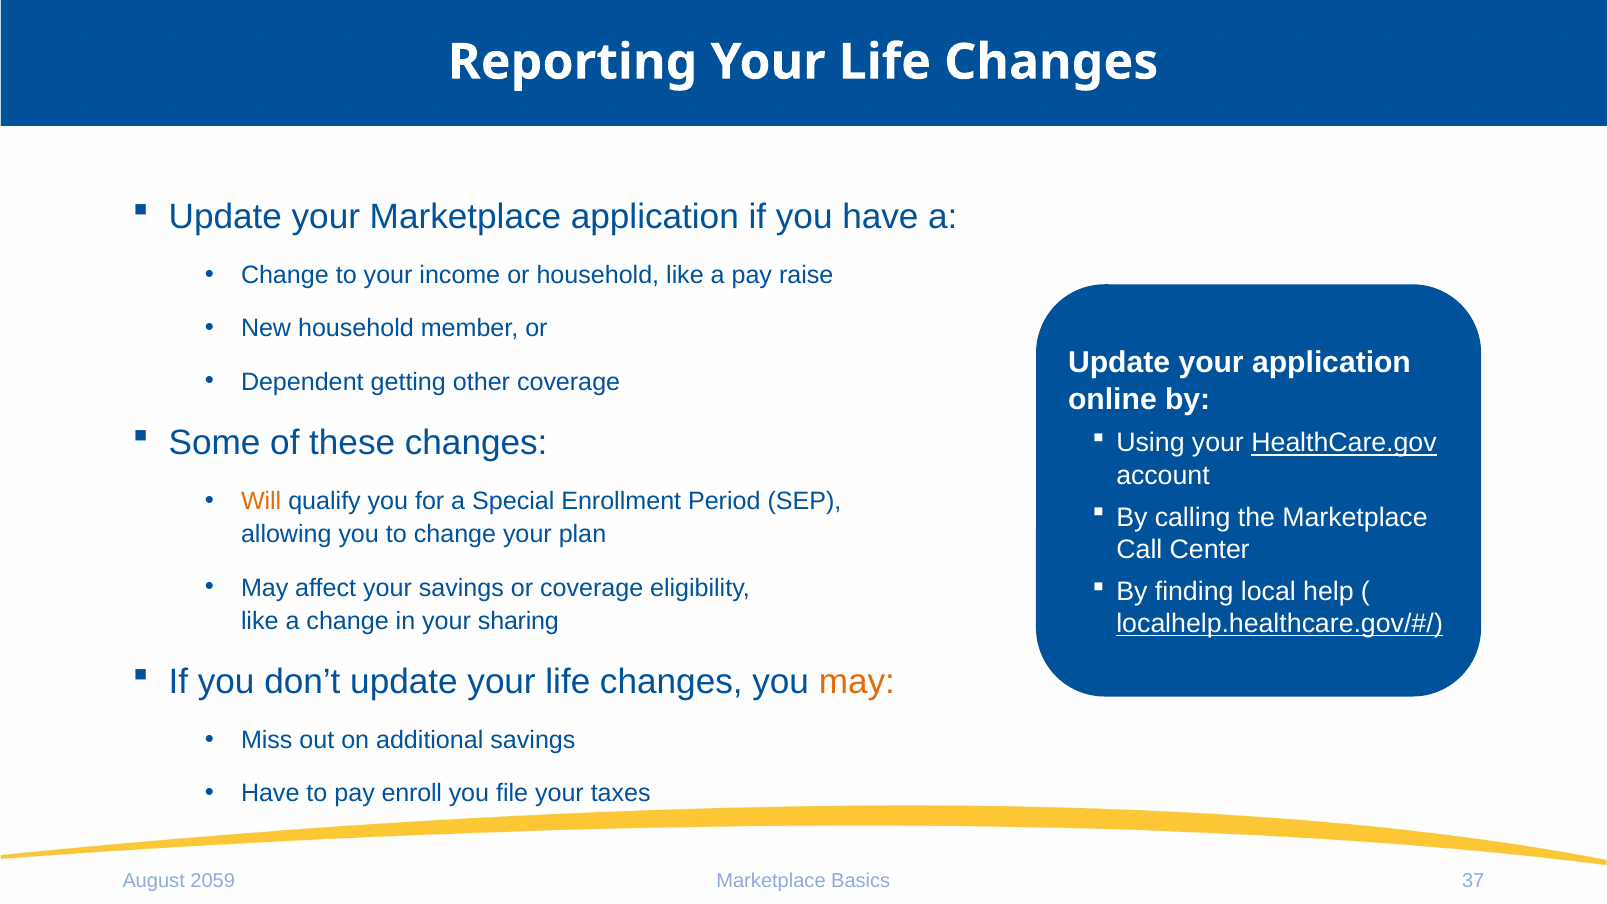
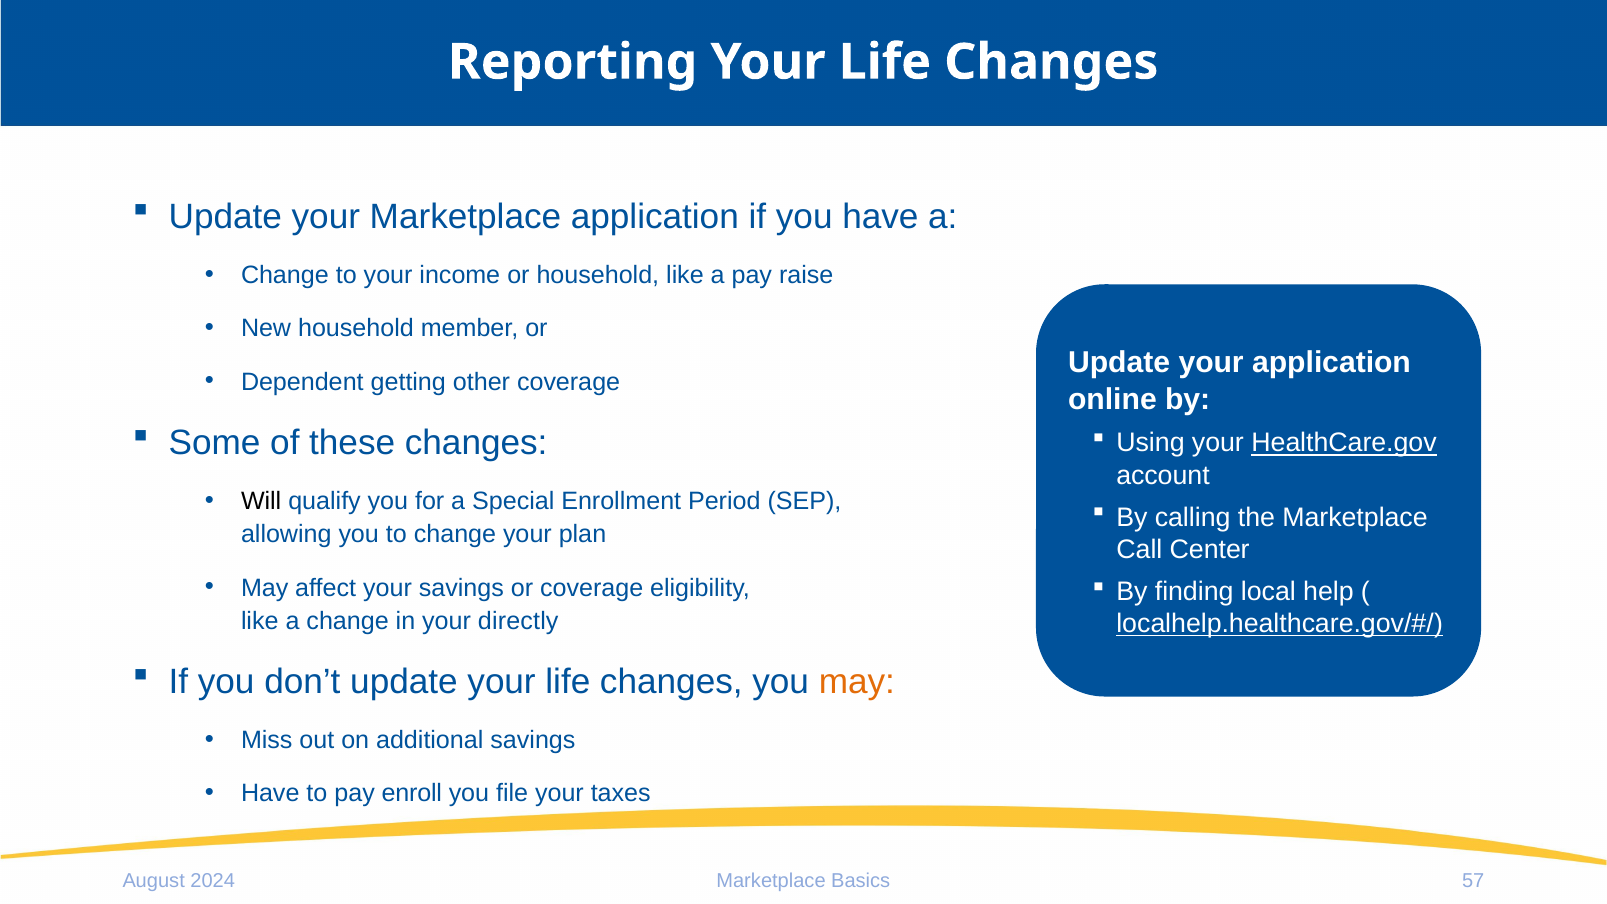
Will colour: orange -> black
sharing: sharing -> directly
2059: 2059 -> 2024
37: 37 -> 57
